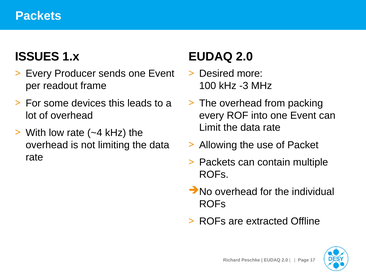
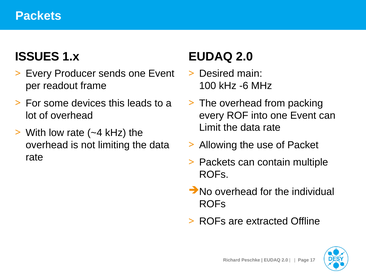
more: more -> main
-3: -3 -> -6
